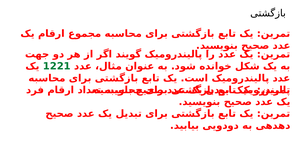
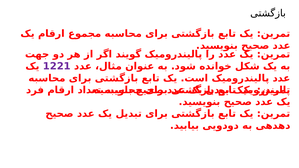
1221 colour: green -> purple
